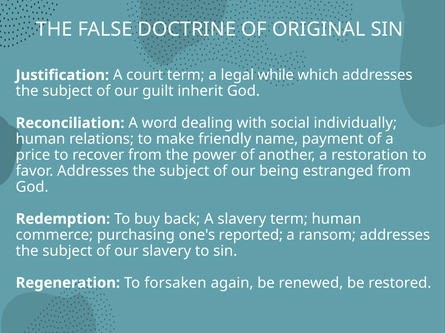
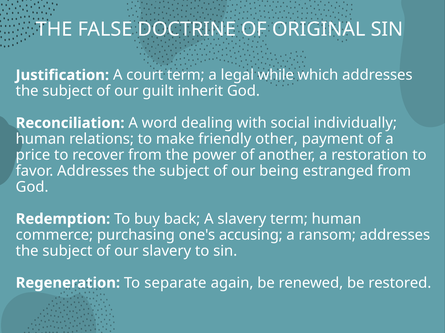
name: name -> other
reported: reported -> accusing
forsaken: forsaken -> separate
